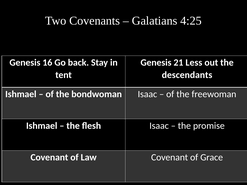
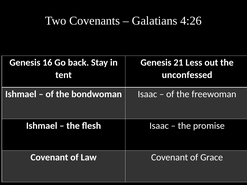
4:25: 4:25 -> 4:26
descendants: descendants -> unconfessed
